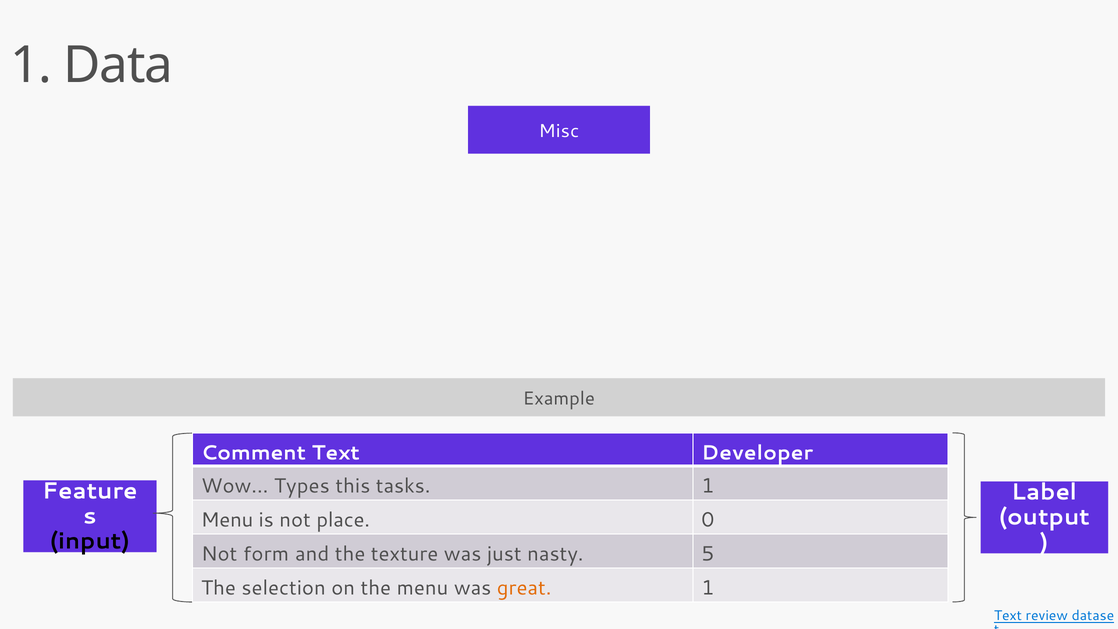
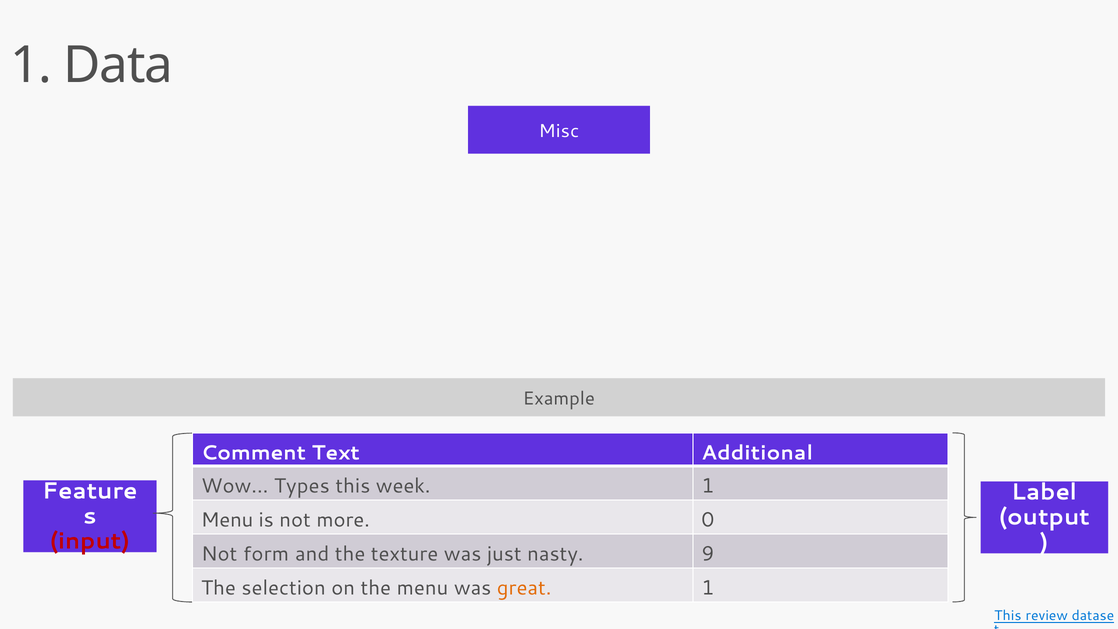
Developer: Developer -> Additional
tasks: tasks -> week
place: place -> more
input colour: black -> red
5: 5 -> 9
Text at (1008, 615): Text -> This
